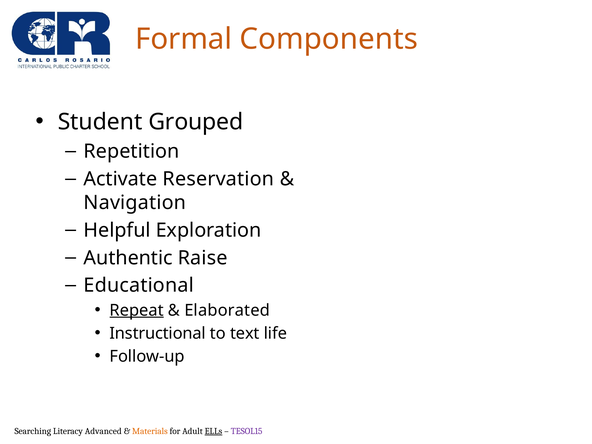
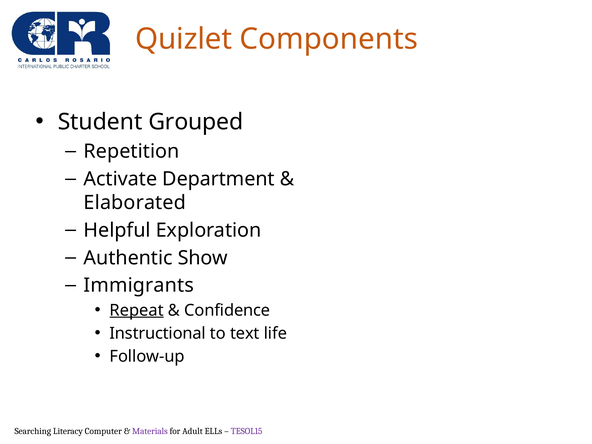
Formal: Formal -> Quizlet
Reservation: Reservation -> Department
Navigation: Navigation -> Elaborated
Raise: Raise -> Show
Educational: Educational -> Immigrants
Elaborated: Elaborated -> Confidence
Advanced: Advanced -> Computer
Materials colour: orange -> purple
ELLs underline: present -> none
